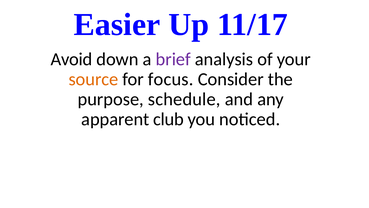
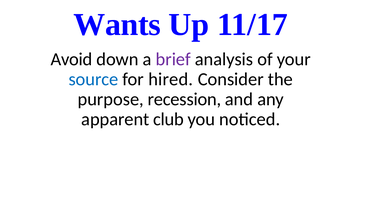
Easier: Easier -> Wants
source colour: orange -> blue
focus: focus -> hired
schedule: schedule -> recession
